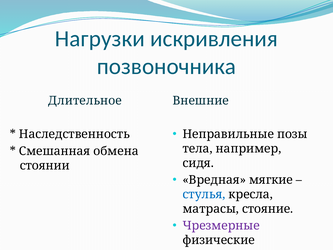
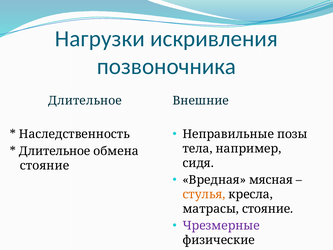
Смешанная at (55, 151): Смешанная -> Длительное
стоянии at (45, 165): стоянии -> стояние
мягкие: мягкие -> мясная
стулья colour: blue -> orange
